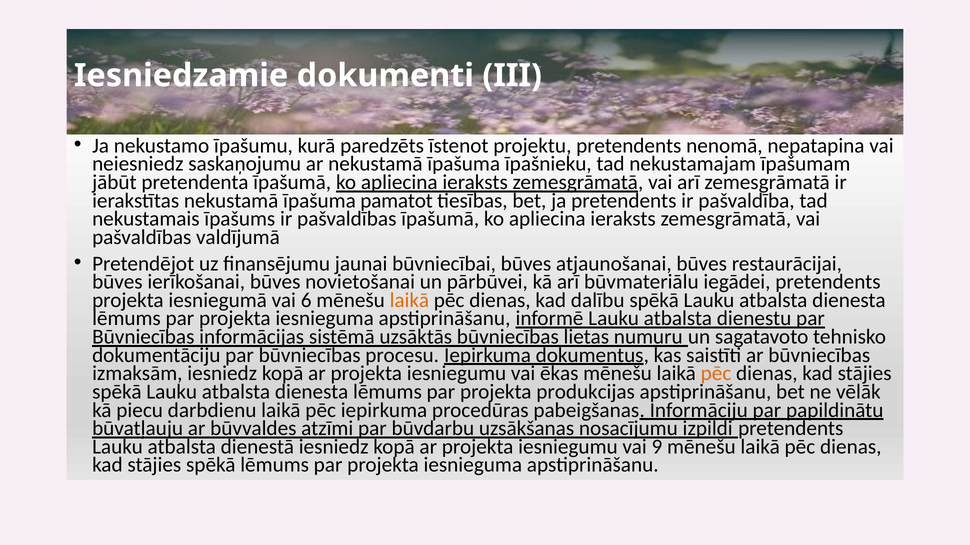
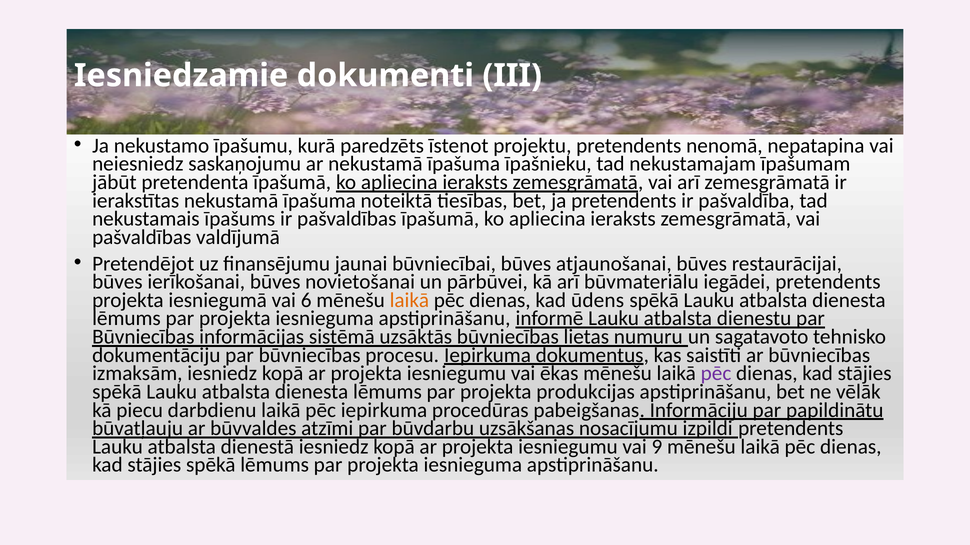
pamatot: pamatot -> noteiktā
dalību: dalību -> ūdens
pēc at (716, 374) colour: orange -> purple
